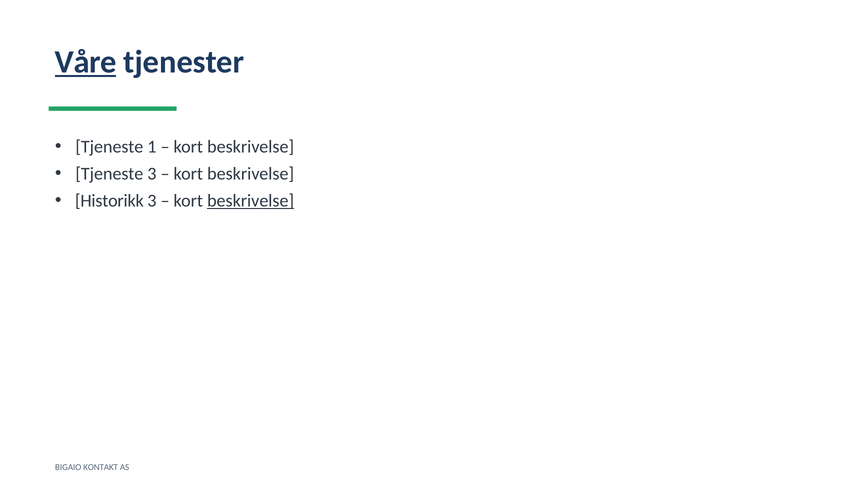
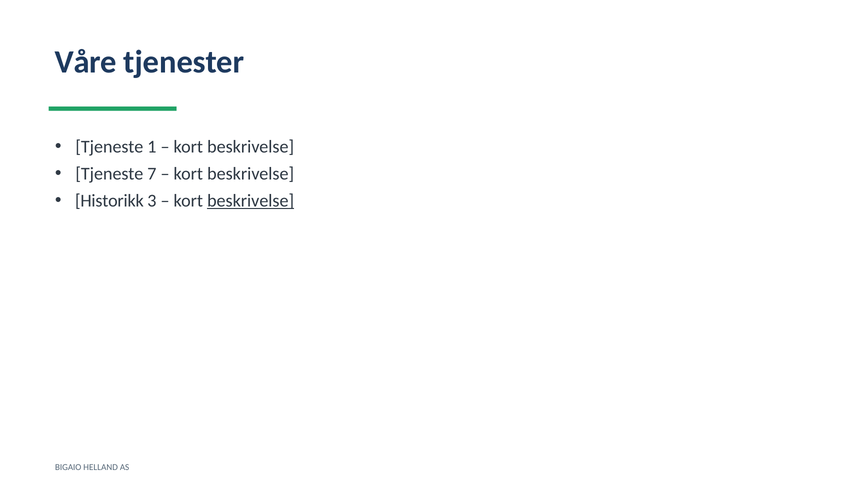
Våre underline: present -> none
Tjeneste 3: 3 -> 7
KONTAKT: KONTAKT -> HELLAND
